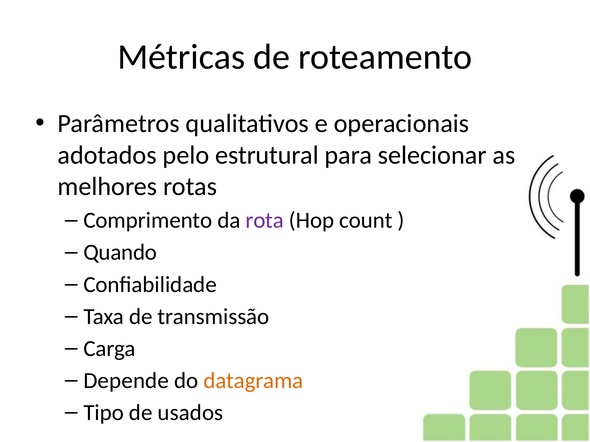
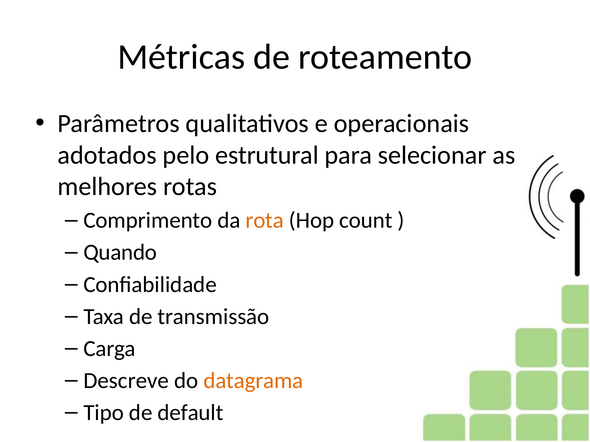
rota colour: purple -> orange
Depende: Depende -> Descreve
usados: usados -> default
